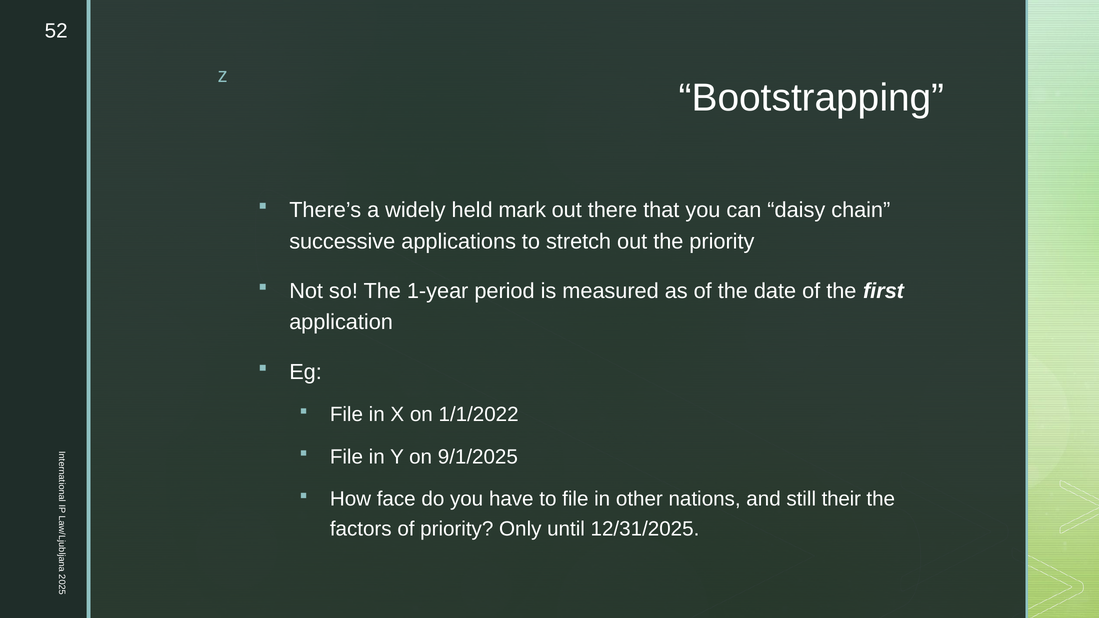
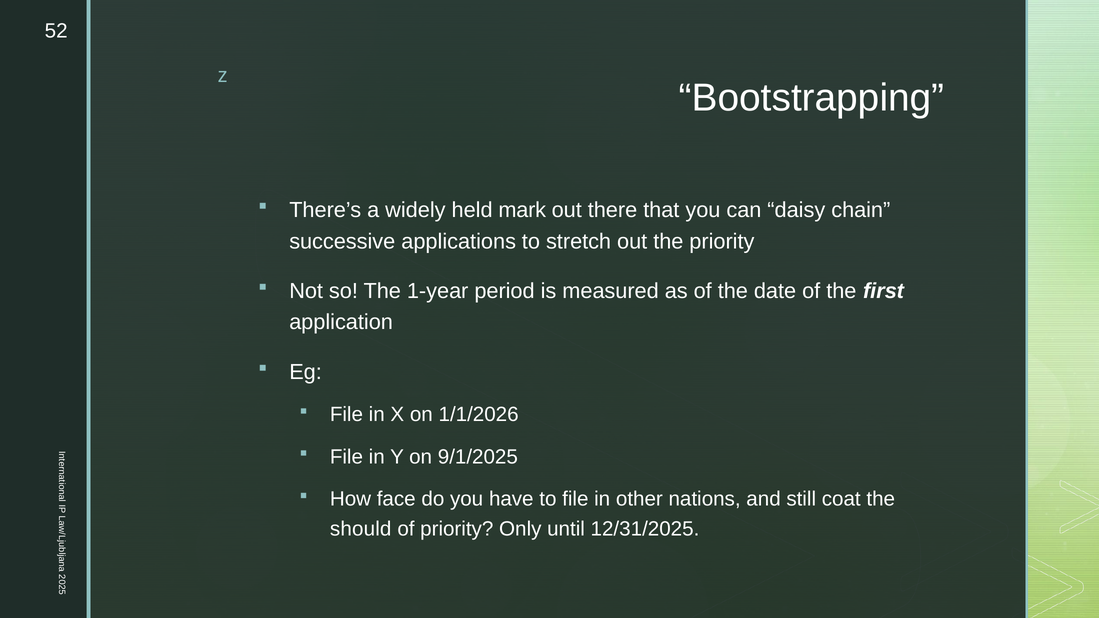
1/1/2022: 1/1/2022 -> 1/1/2026
their: their -> coat
factors: factors -> should
